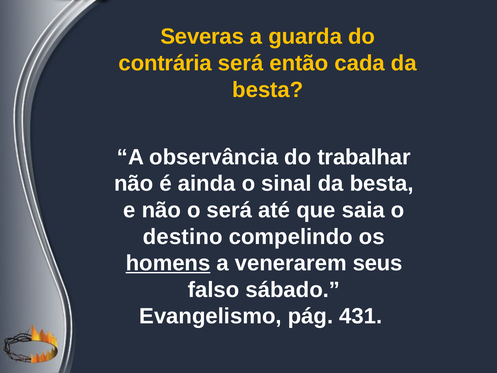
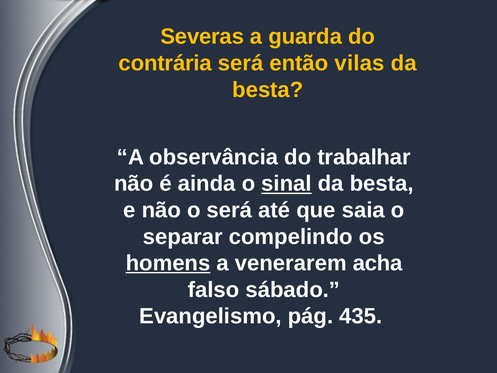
cada: cada -> vilas
sinal underline: none -> present
destino: destino -> separar
seus: seus -> acha
431: 431 -> 435
